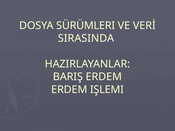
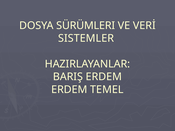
SIRASINDA: SIRASINDA -> SISTEMLER
IŞLEMI: IŞLEMI -> TEMEL
